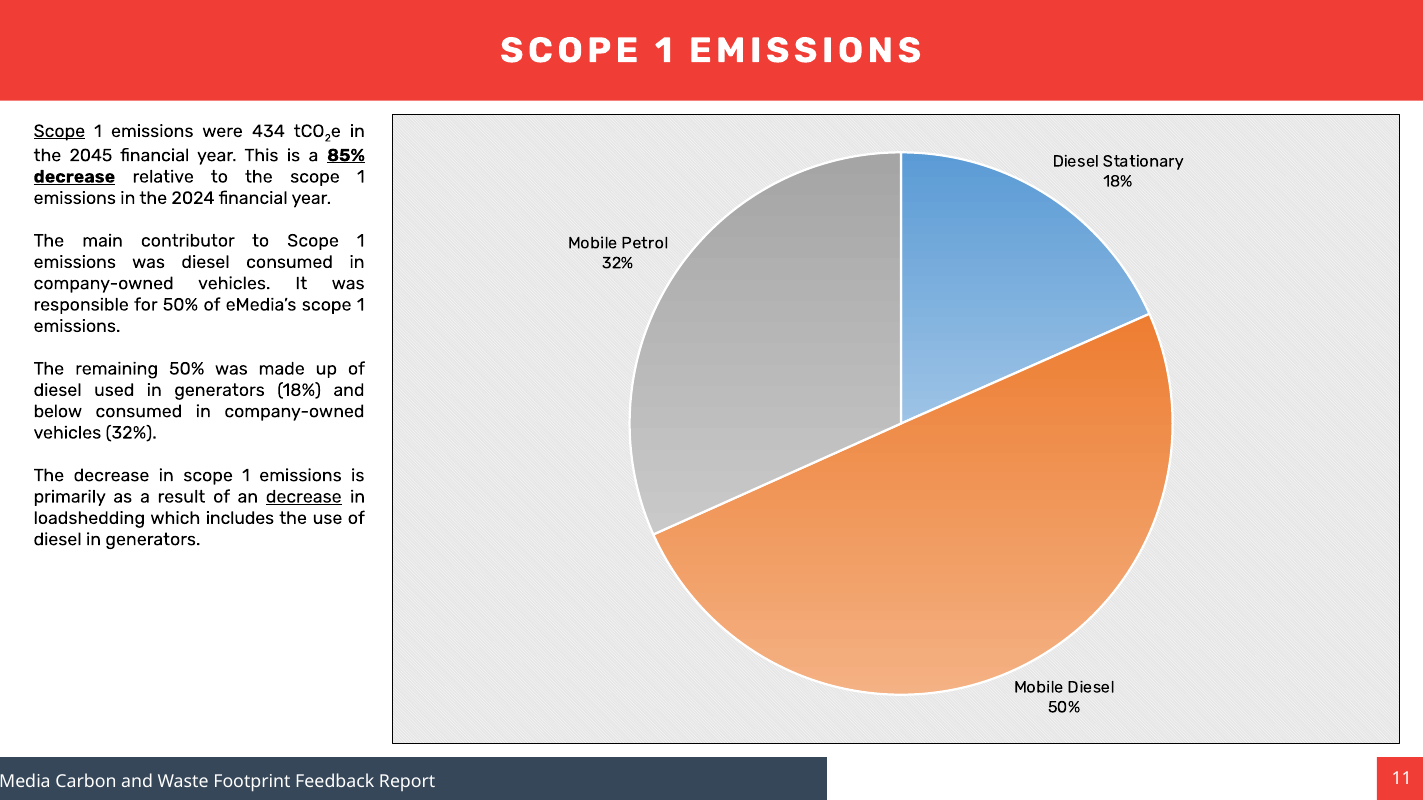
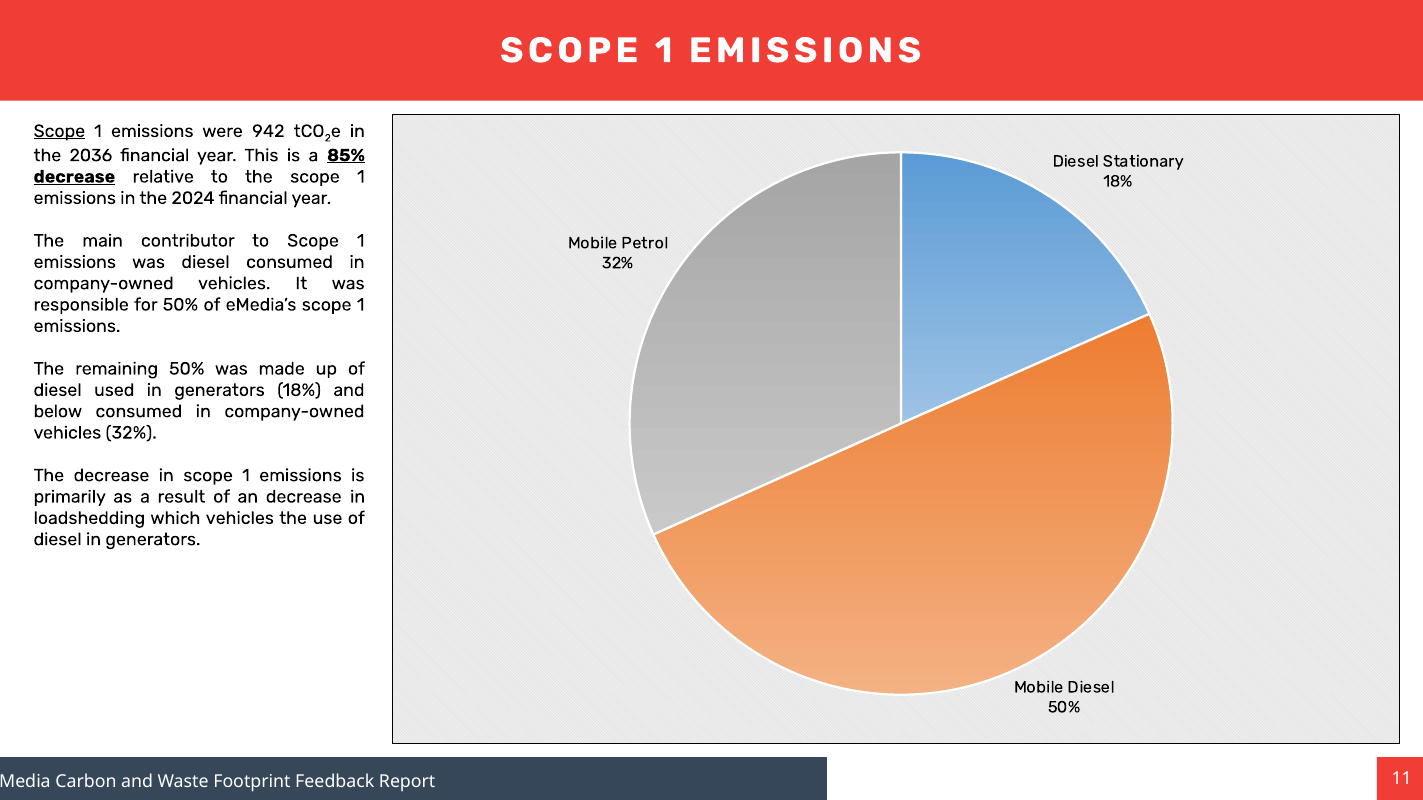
434: 434 -> 942
2045: 2045 -> 2036
decrease at (304, 497) underline: present -> none
which includes: includes -> vehicles
